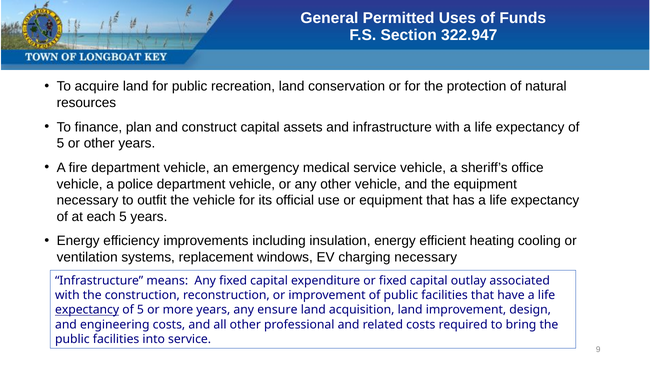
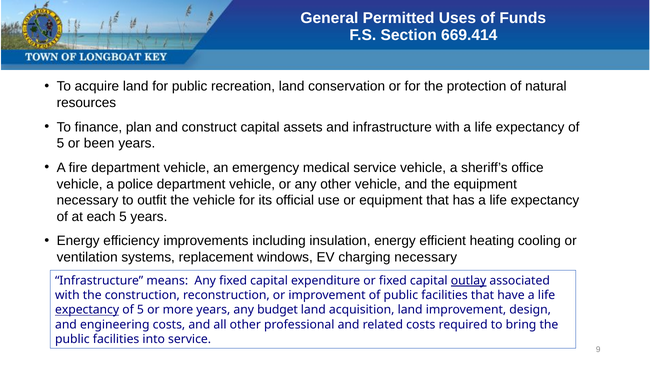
322.947: 322.947 -> 669.414
or other: other -> been
outlay underline: none -> present
ensure: ensure -> budget
